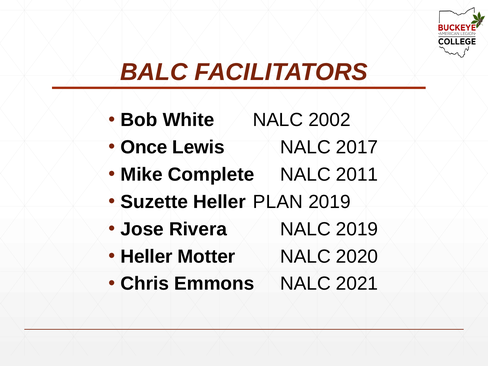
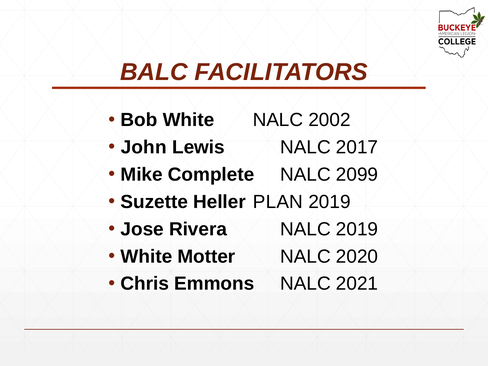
Once: Once -> John
2011: 2011 -> 2099
Heller at (147, 256): Heller -> White
